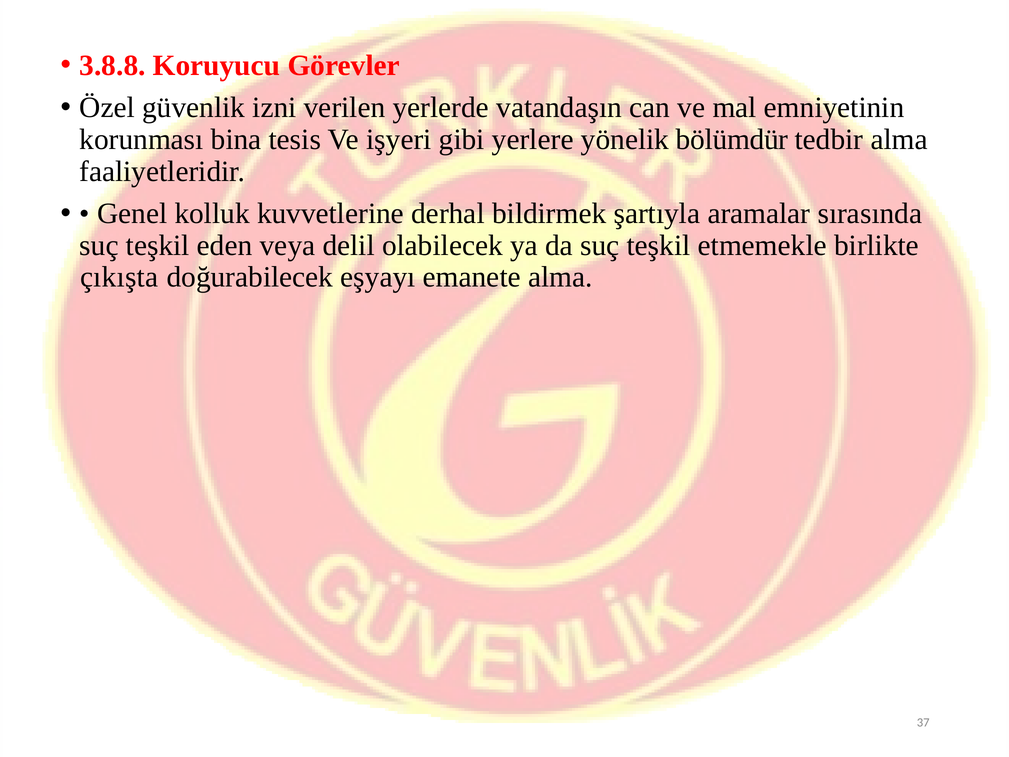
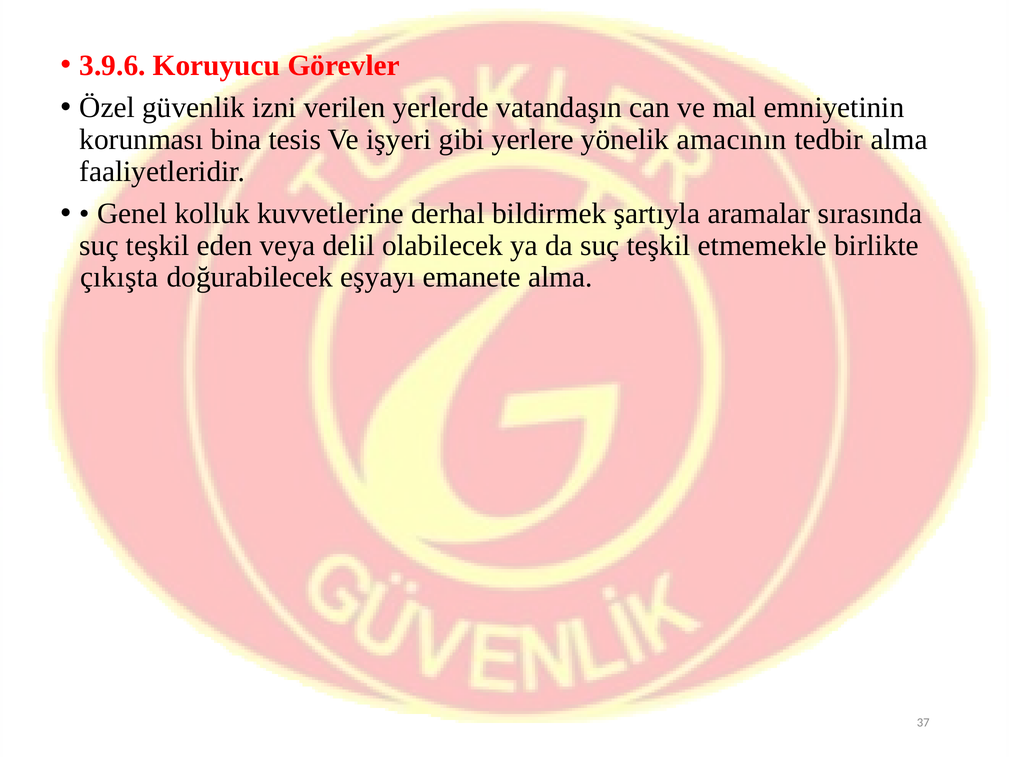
3.8.8: 3.8.8 -> 3.9.6
bölümdür: bölümdür -> amacının
